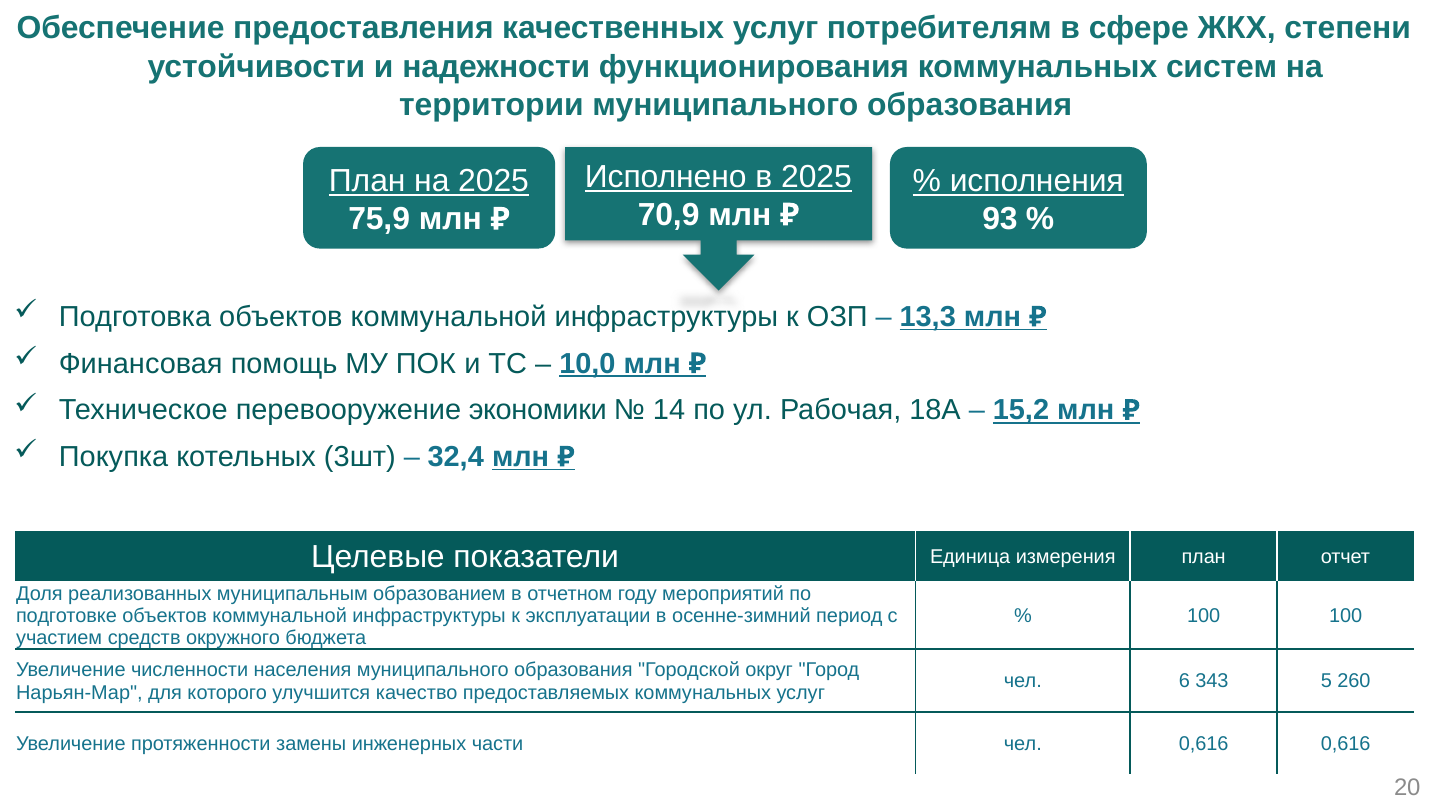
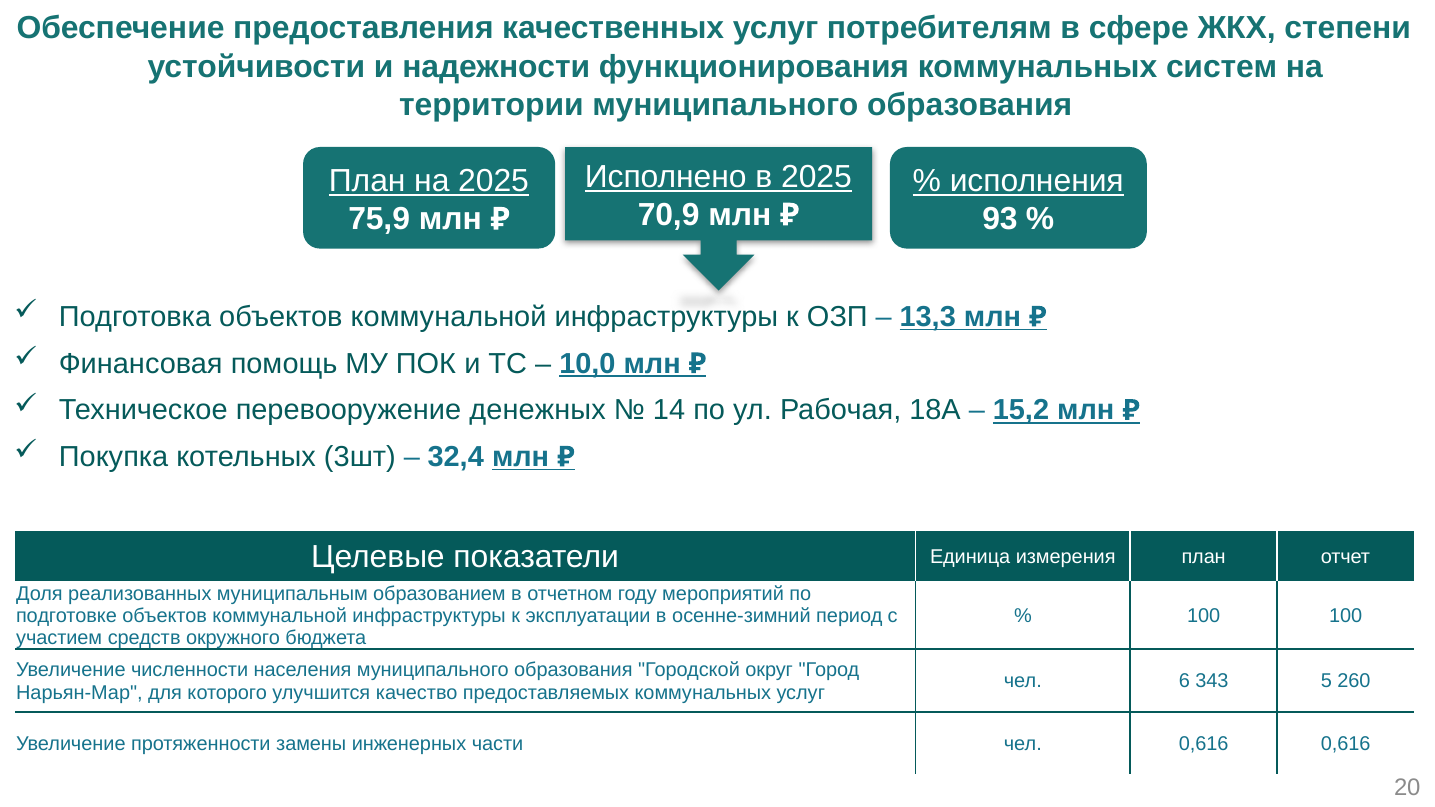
экономики: экономики -> денежных
